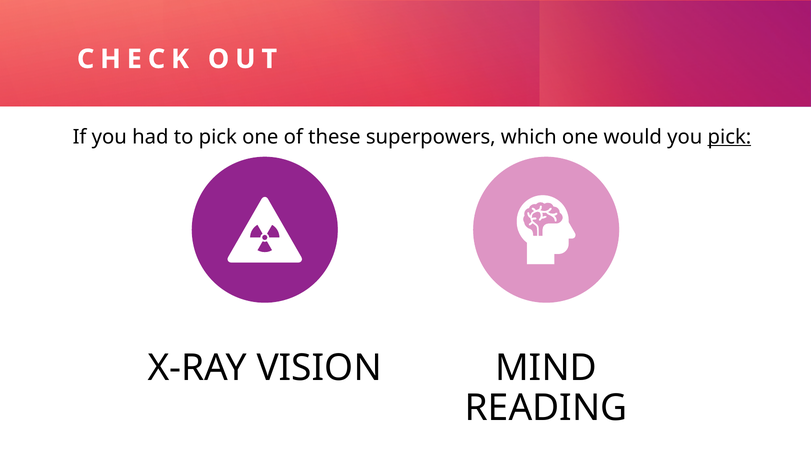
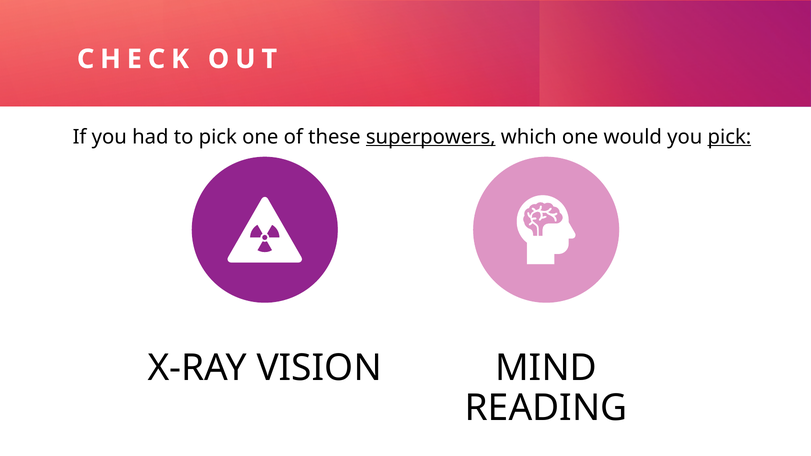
superpowers underline: none -> present
